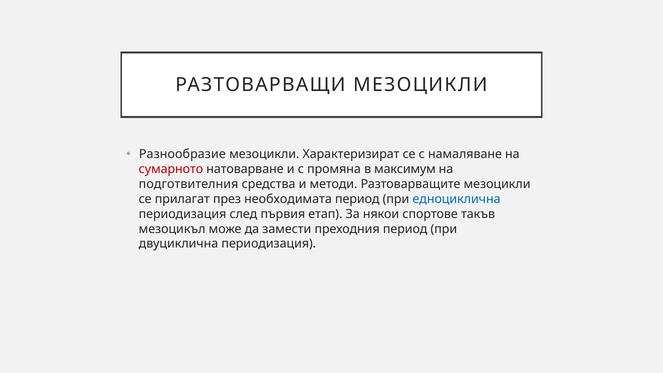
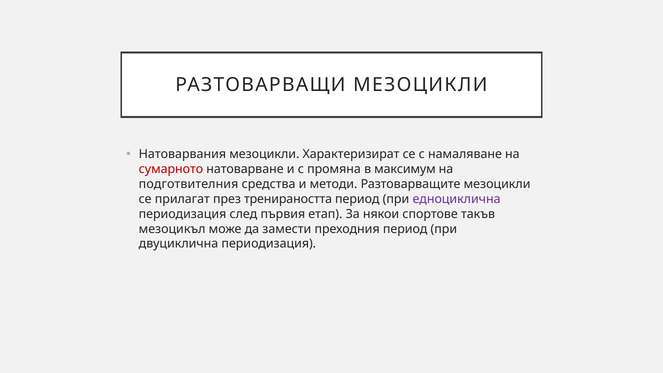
Разнообразие: Разнообразие -> Натоварвания
необходимата: необходимата -> тренираността
едноциклична colour: blue -> purple
